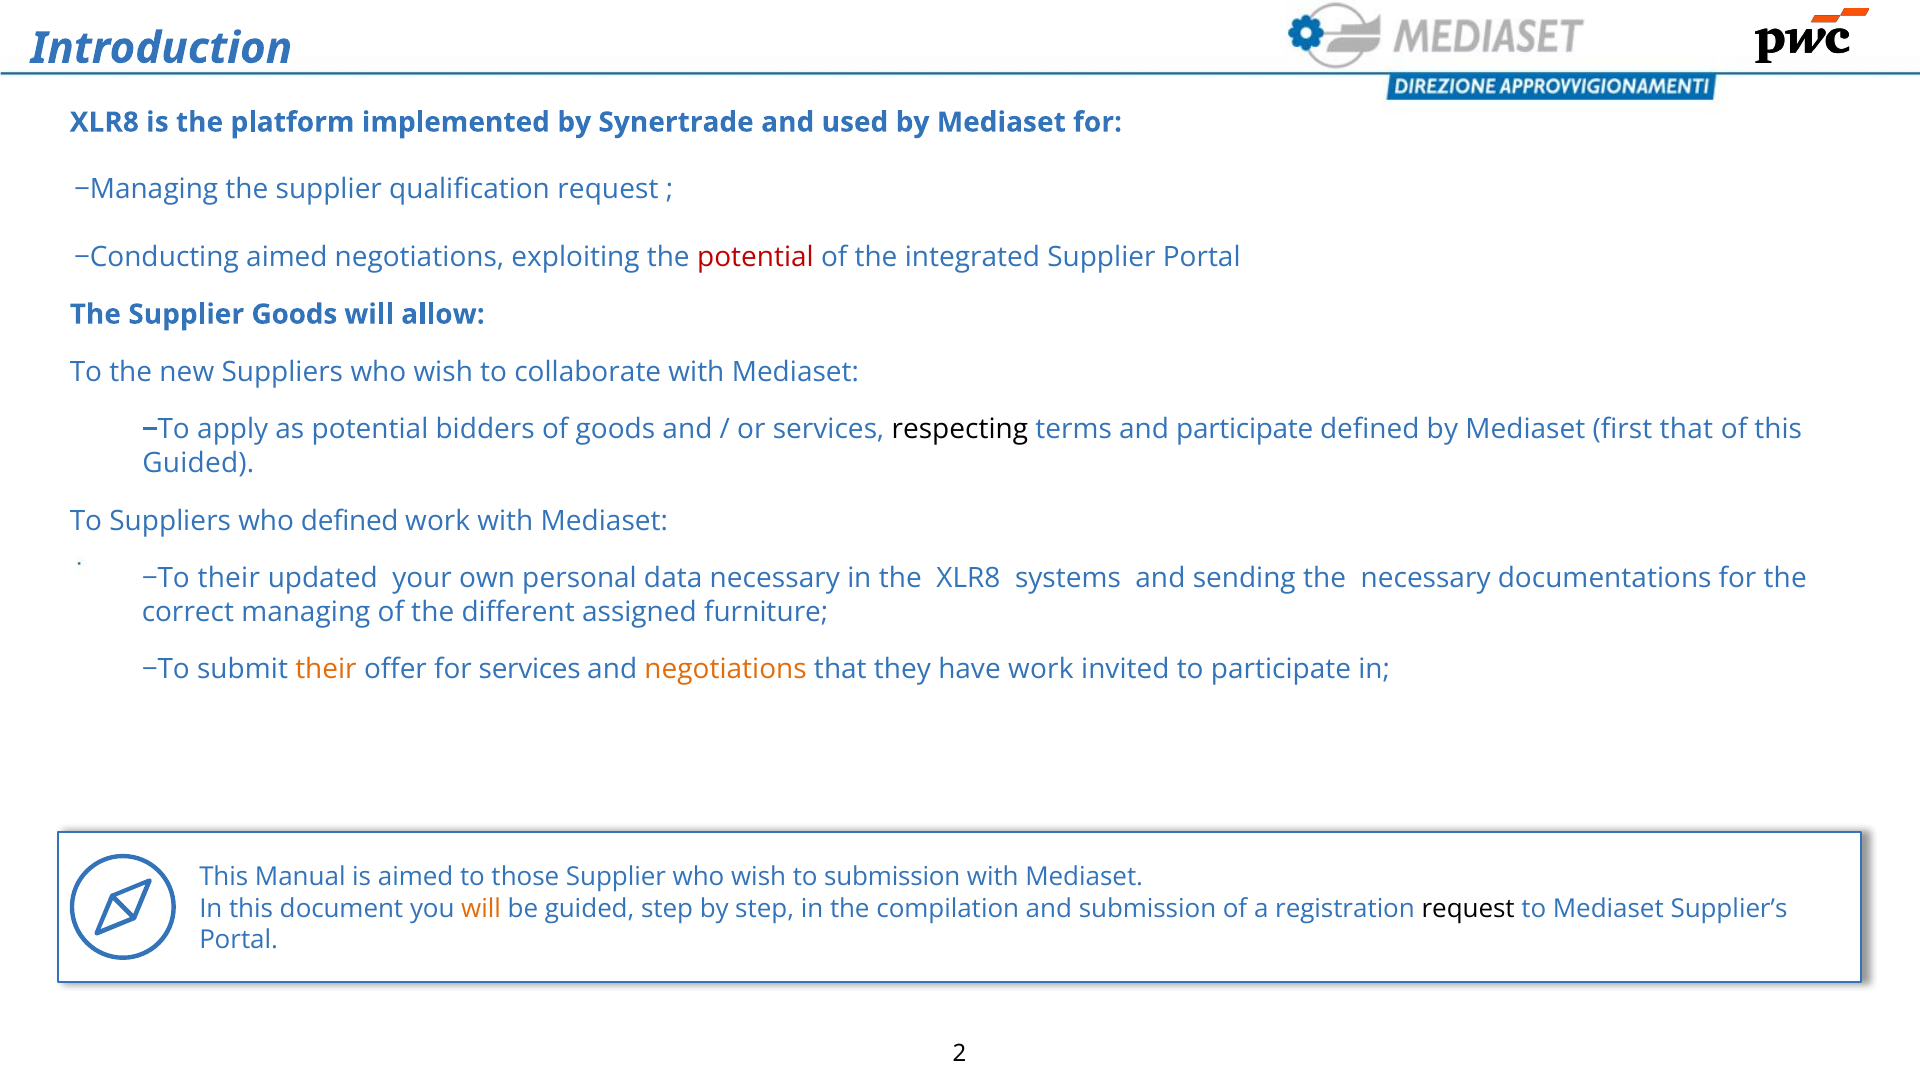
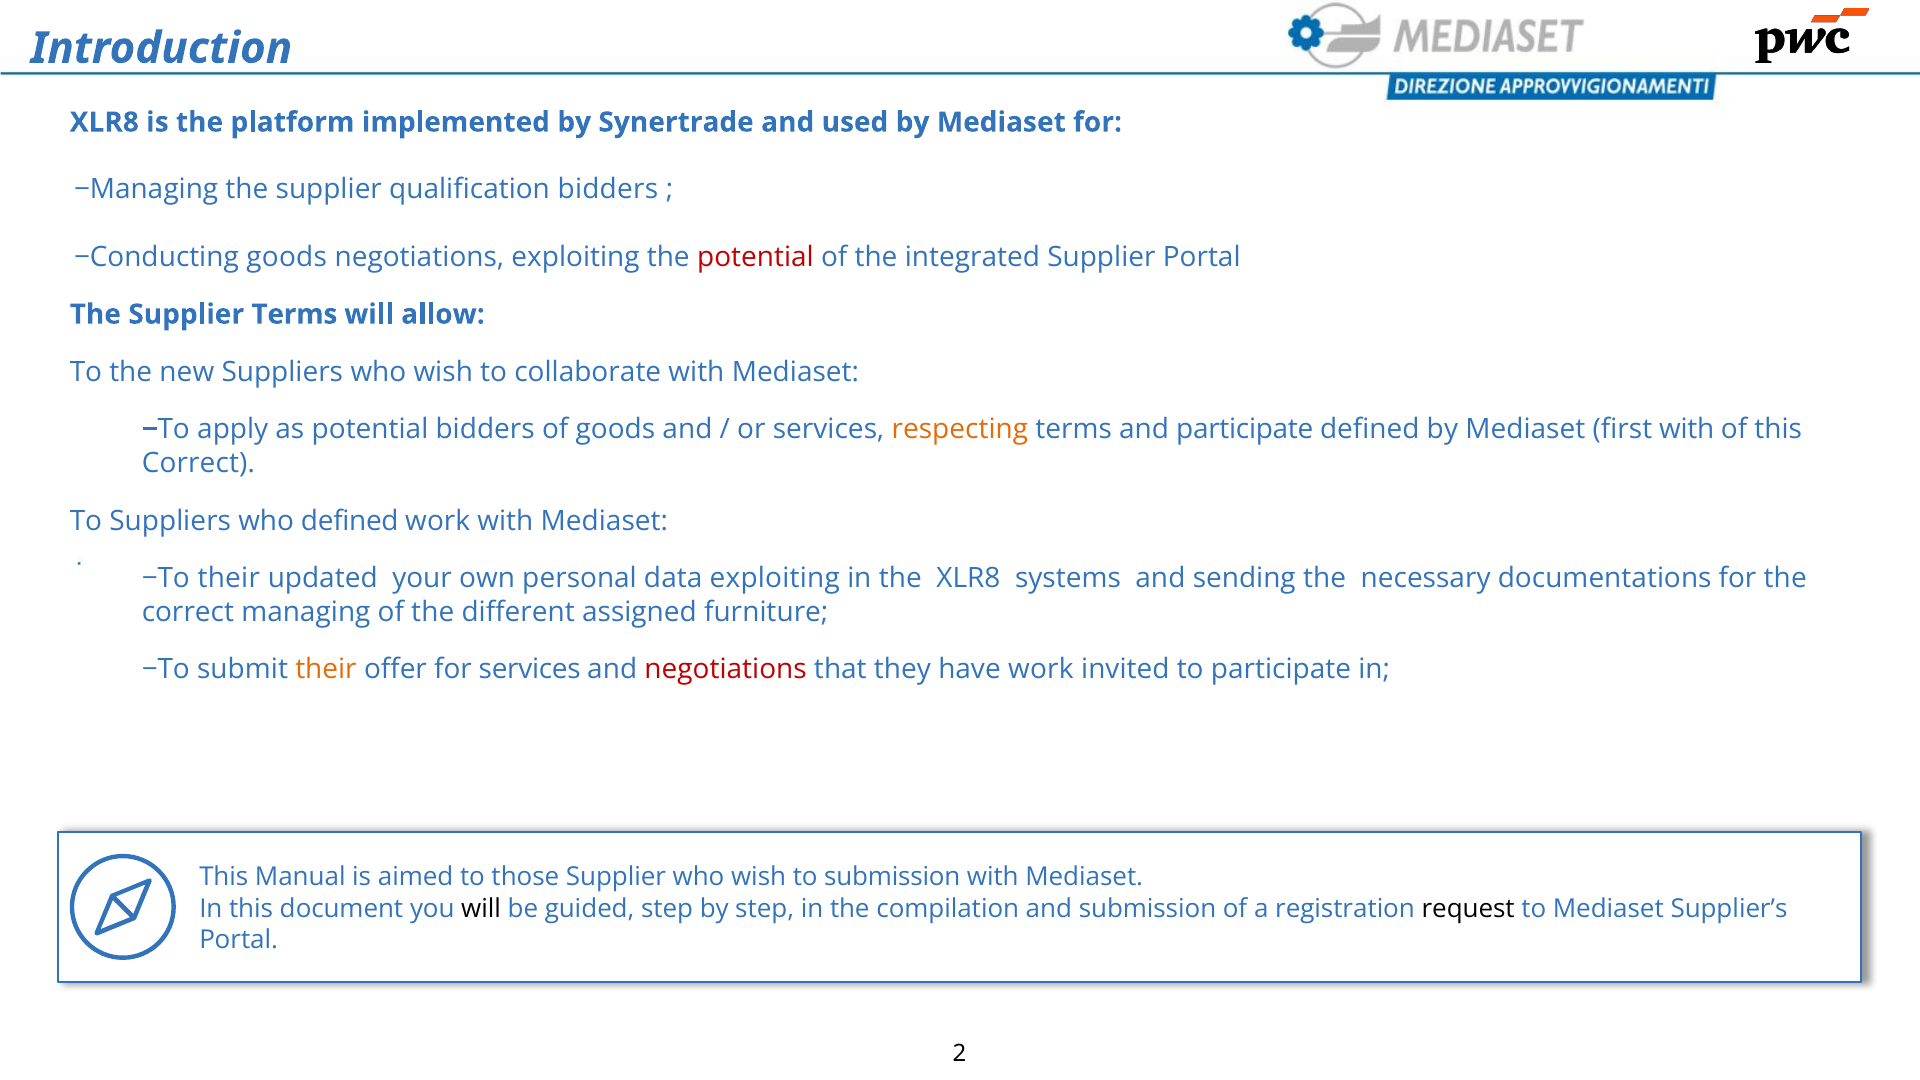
qualification request: request -> bidders
−Conducting aimed: aimed -> goods
Supplier Goods: Goods -> Terms
respecting colour: black -> orange
first that: that -> with
Guided at (198, 463): Guided -> Correct
data necessary: necessary -> exploiting
negotiations at (726, 670) colour: orange -> red
will at (481, 909) colour: orange -> black
